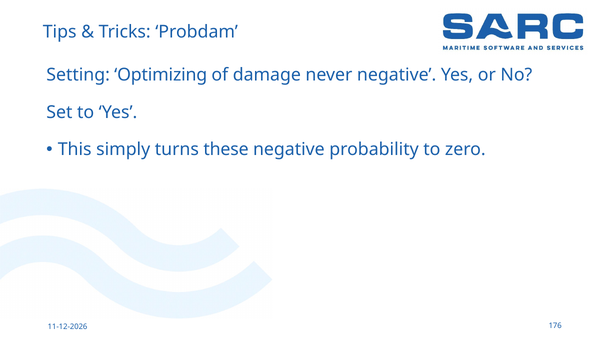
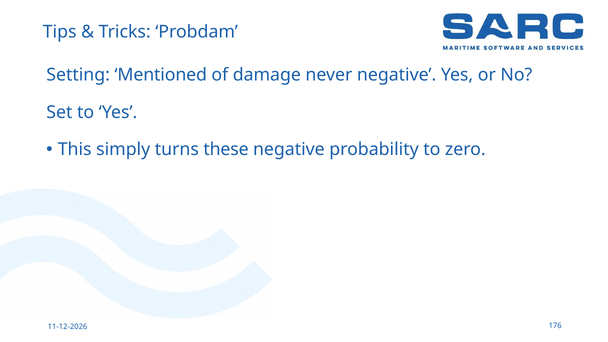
Optimizing: Optimizing -> Mentioned
